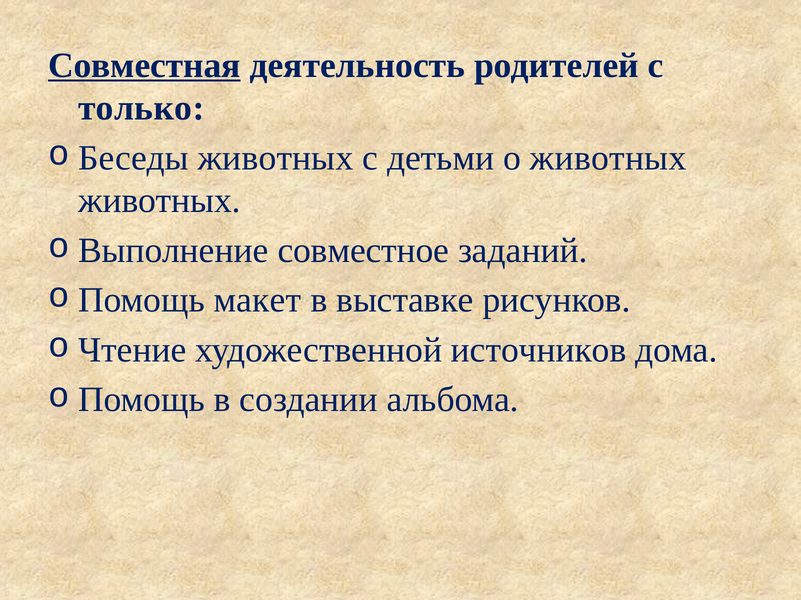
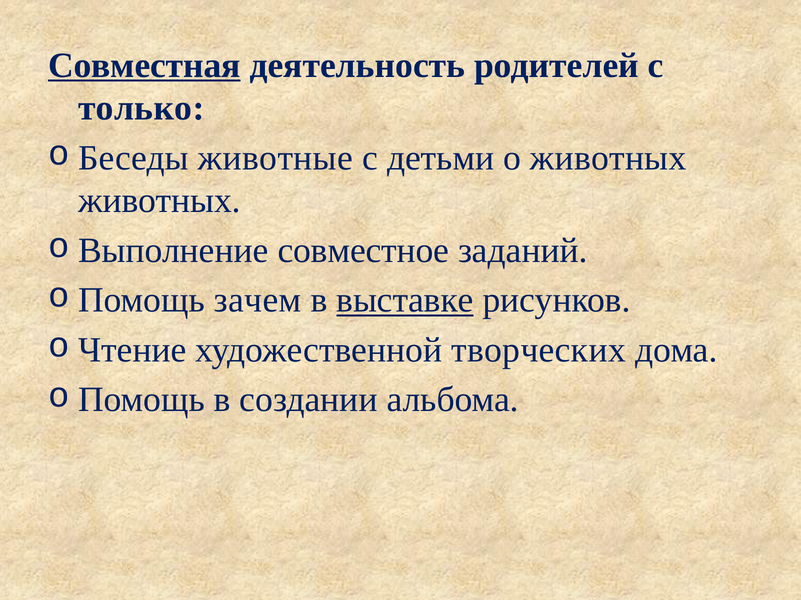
животных at (276, 158): животных -> животные
макет: макет -> зачем
выставке underline: none -> present
источников: источников -> творческих
